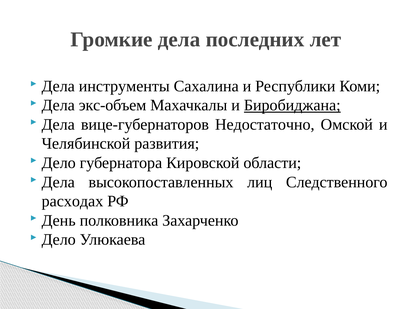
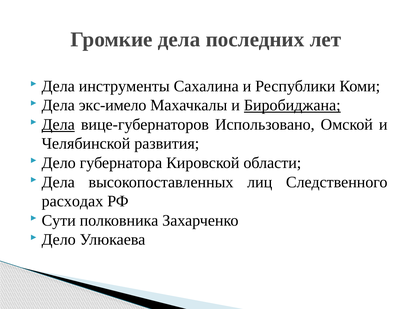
экс-объем: экс-объем -> экс-имело
Дела at (58, 124) underline: none -> present
Недостаточно: Недостаточно -> Использовано
День: День -> Сути
